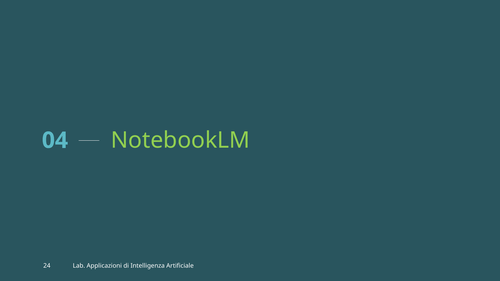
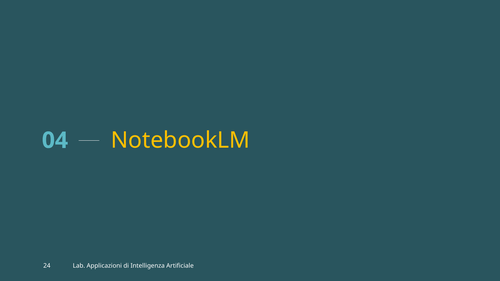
NotebookLM colour: light green -> yellow
